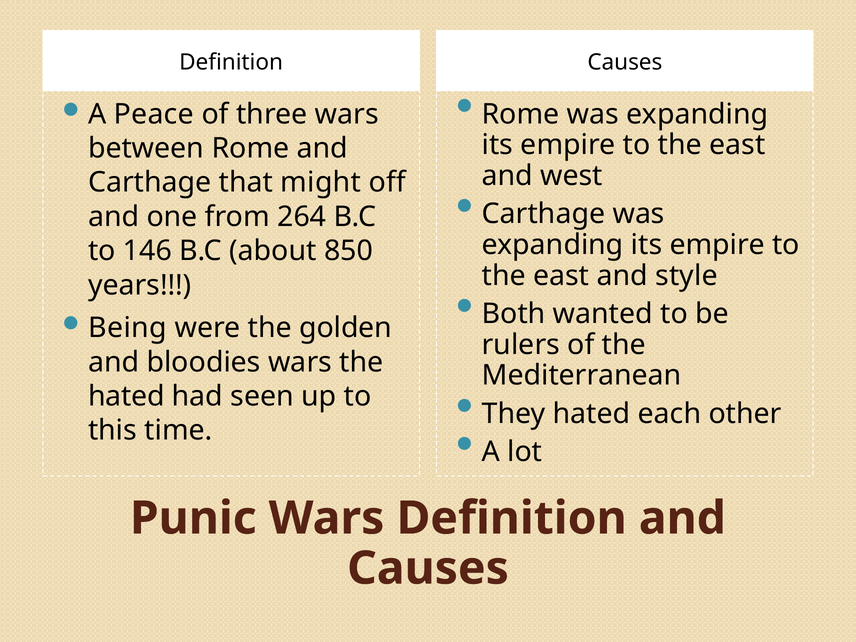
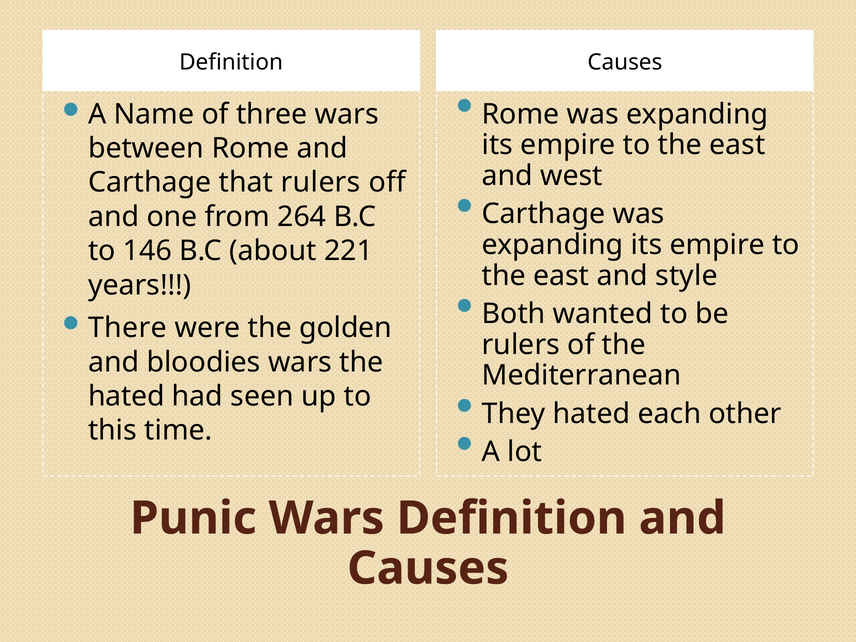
Peace: Peace -> Name
that might: might -> rulers
850: 850 -> 221
Being: Being -> There
